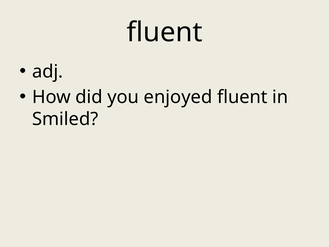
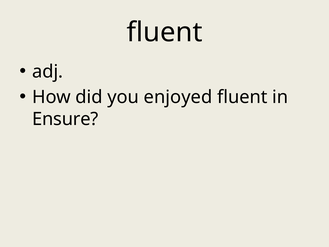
Smiled: Smiled -> Ensure
